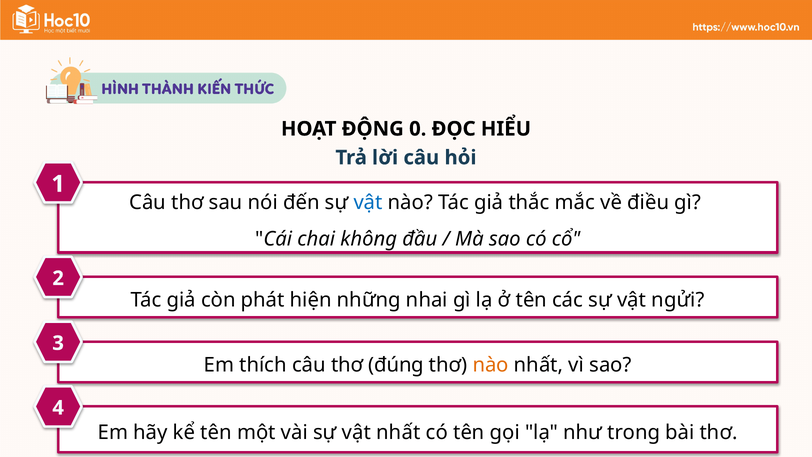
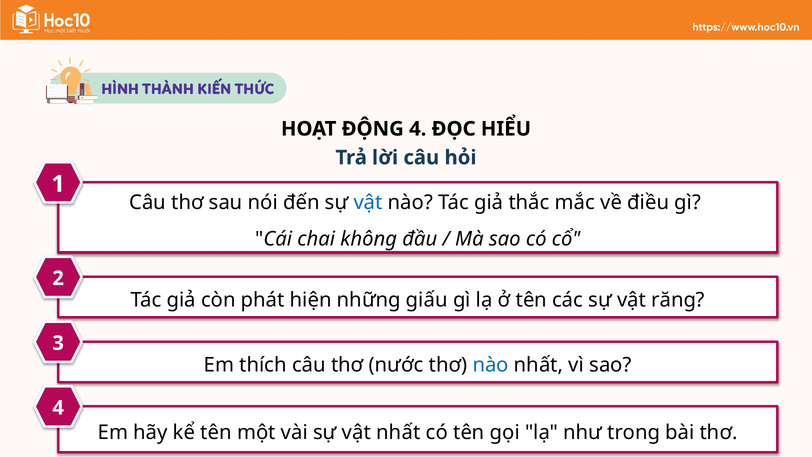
ĐỘNG 0: 0 -> 4
nhai: nhai -> giấu
ngửi: ngửi -> răng
đúng: đúng -> nước
nào at (491, 365) colour: orange -> blue
